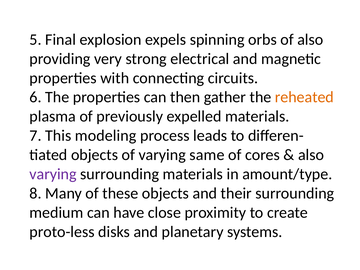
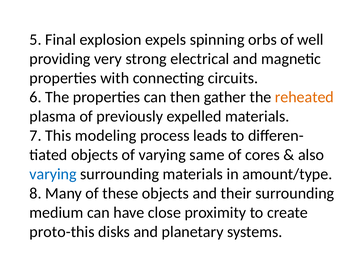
of also: also -> well
varying at (53, 174) colour: purple -> blue
proto-less: proto-less -> proto-this
